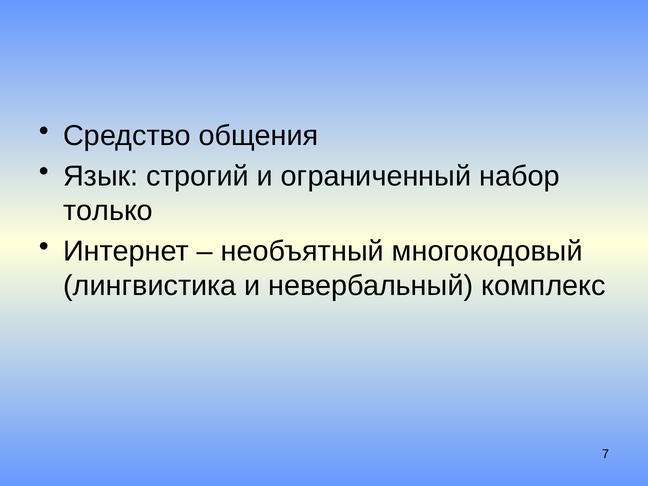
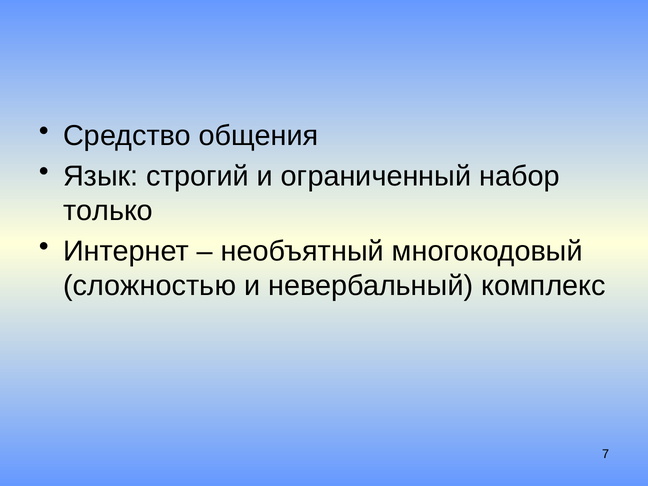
лингвистика: лингвистика -> сложностью
